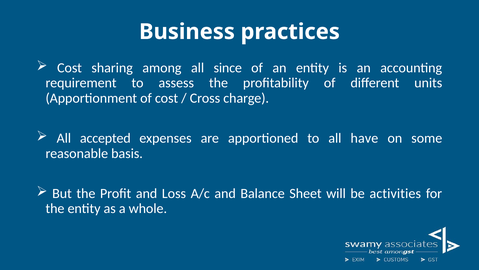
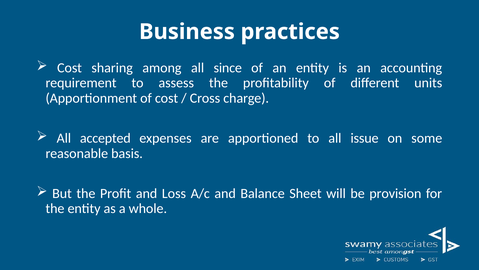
have: have -> issue
activities: activities -> provision
